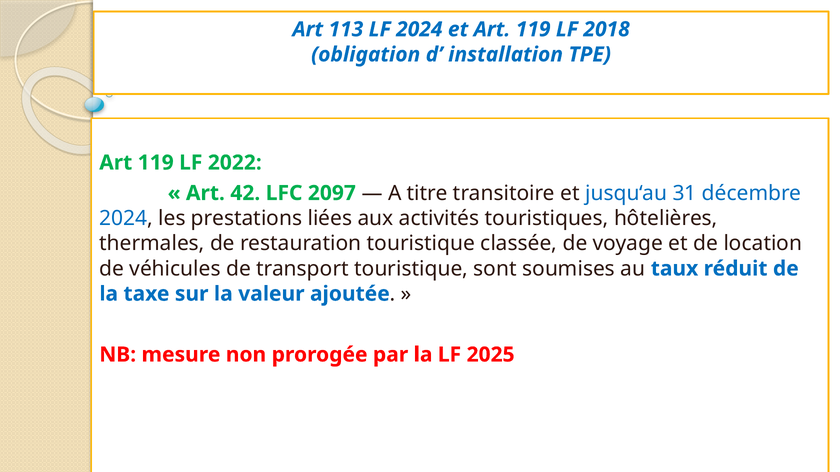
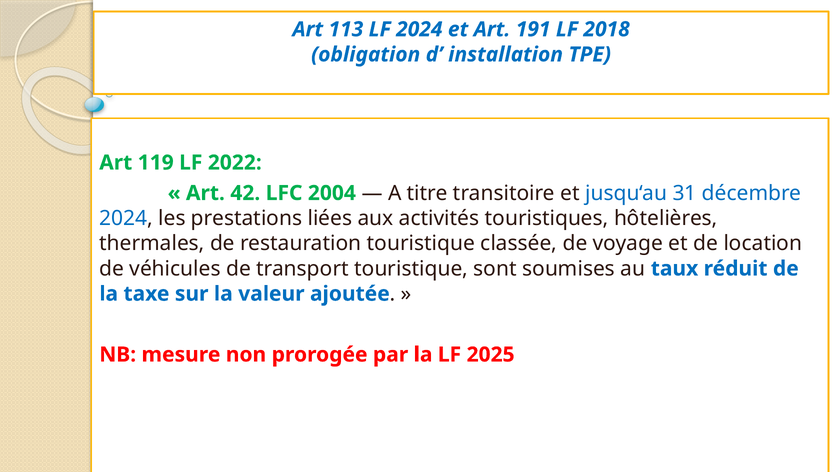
et Art 119: 119 -> 191
2097: 2097 -> 2004
